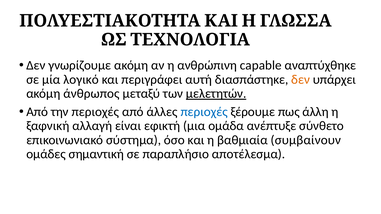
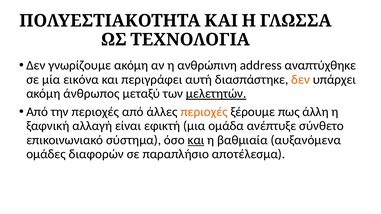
capable: capable -> address
λογικό: λογικό -> εικόνα
περιοχές at (204, 112) colour: blue -> orange
και at (196, 140) underline: none -> present
συμβαίνουν: συμβαίνουν -> αυξανόμενα
σημαντική: σημαντική -> διαφορών
